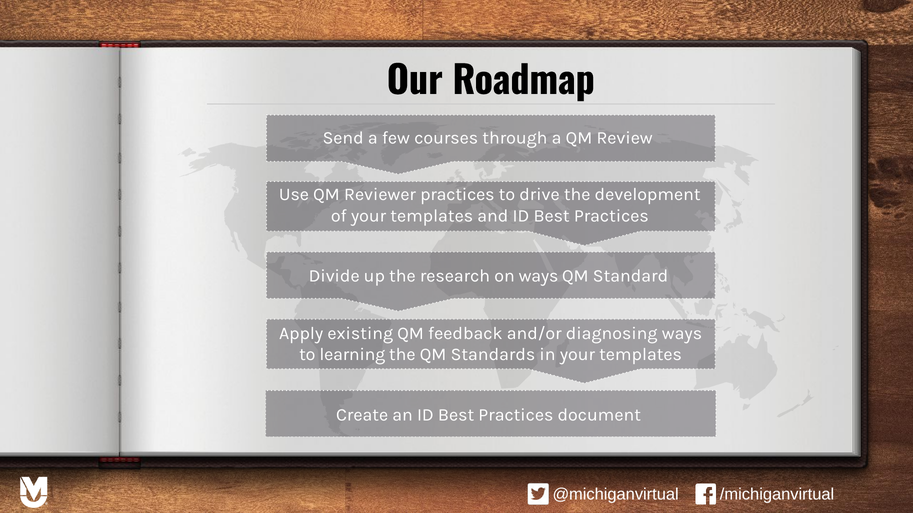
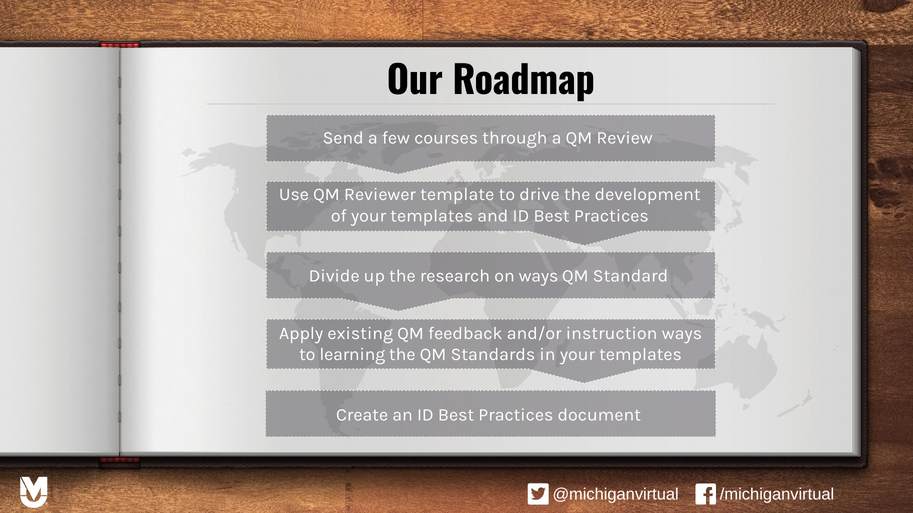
Reviewer practices: practices -> template
diagnosing: diagnosing -> instruction
